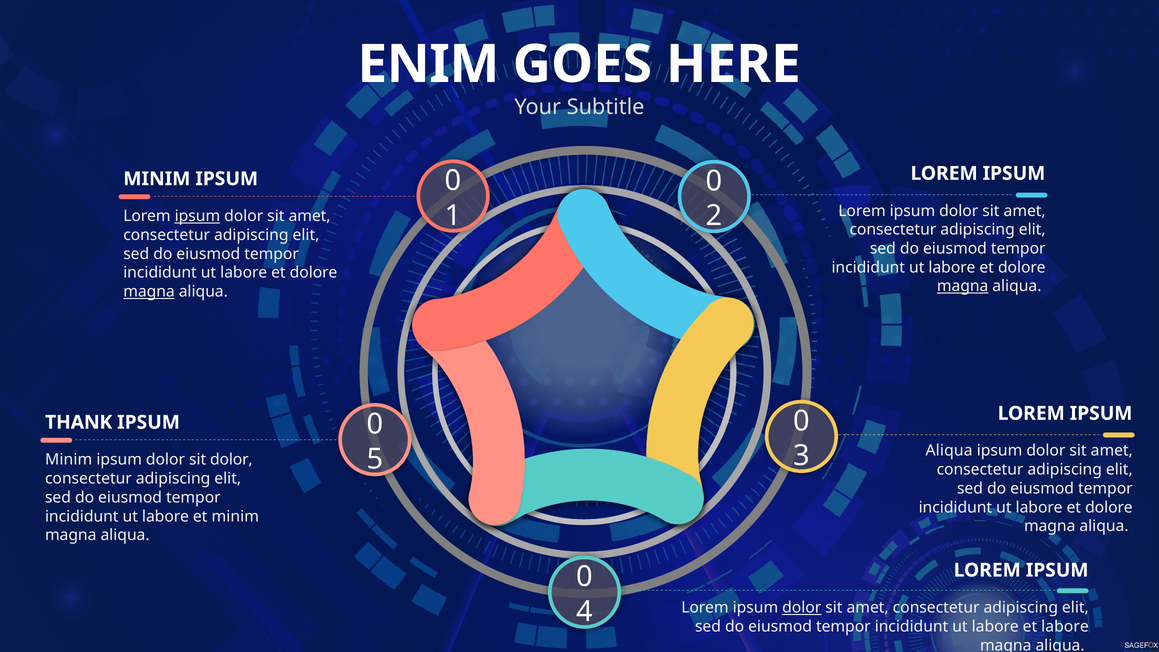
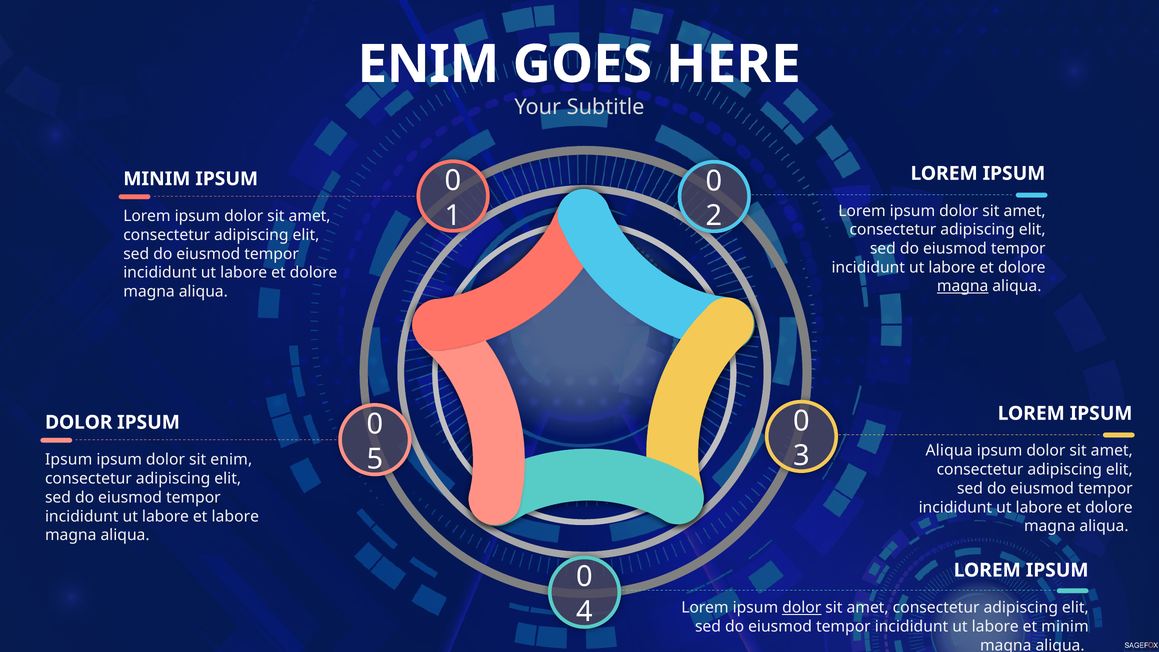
ipsum at (197, 216) underline: present -> none
magna at (149, 292) underline: present -> none
THANK at (79, 422): THANK -> DOLOR
Minim at (69, 460): Minim -> Ipsum
sit dolor: dolor -> enim
et minim: minim -> labore
et labore: labore -> minim
